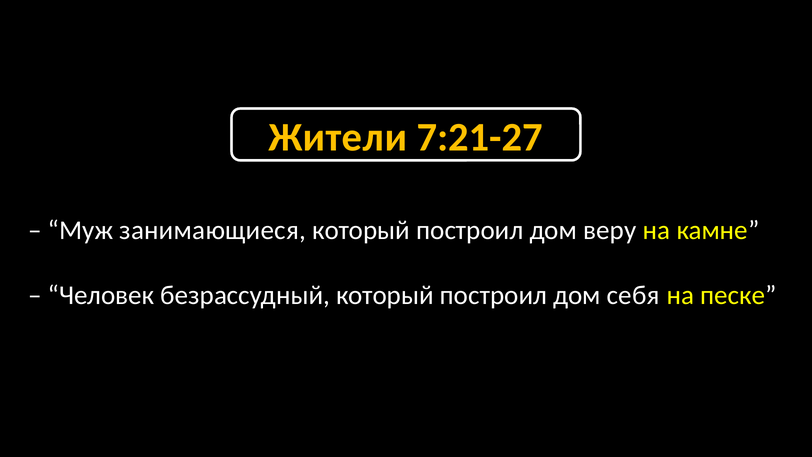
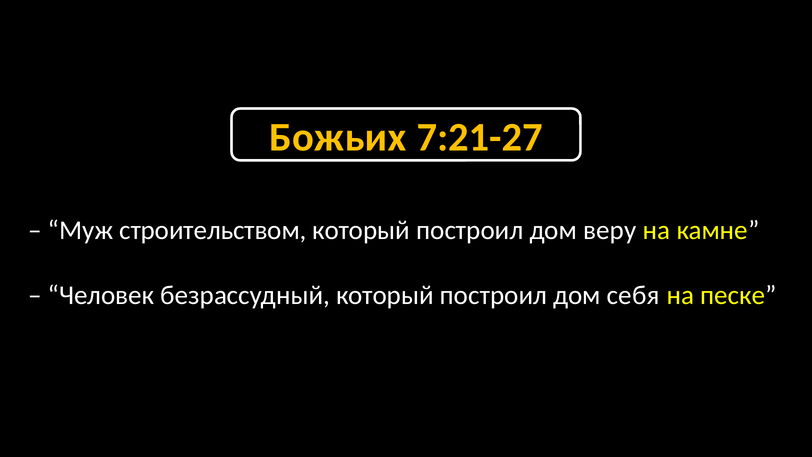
Жители: Жители -> Божьих
занимающиеся: занимающиеся -> строительством
